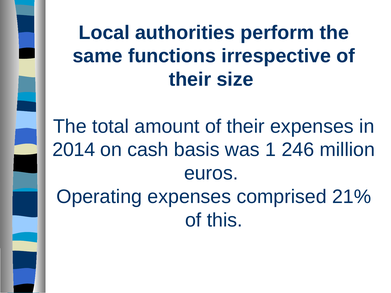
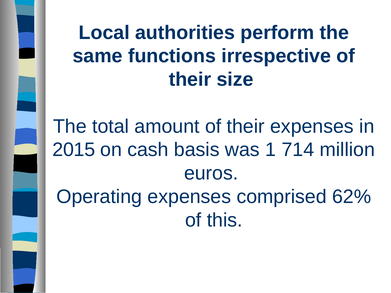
2014: 2014 -> 2015
246: 246 -> 714
21%: 21% -> 62%
